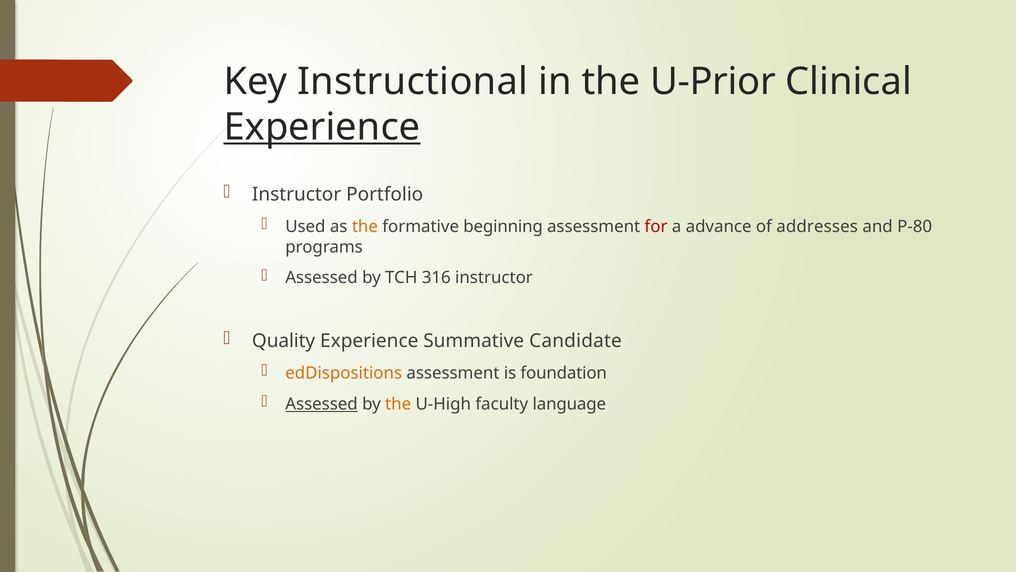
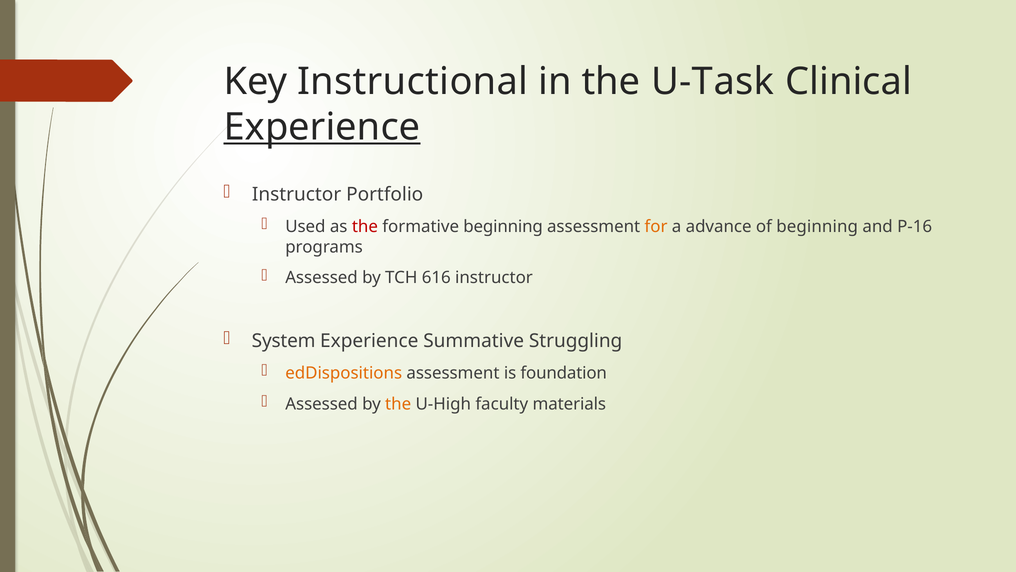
U-Prior: U-Prior -> U-Task
the at (365, 226) colour: orange -> red
for colour: red -> orange
of addresses: addresses -> beginning
P-80: P-80 -> P-16
316: 316 -> 616
Quality: Quality -> System
Candidate: Candidate -> Struggling
Assessed at (322, 404) underline: present -> none
language: language -> materials
